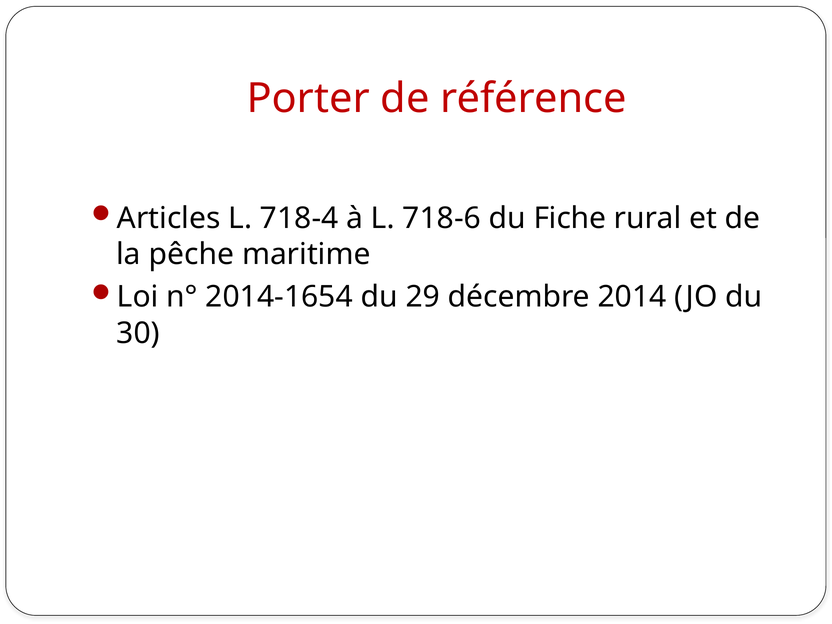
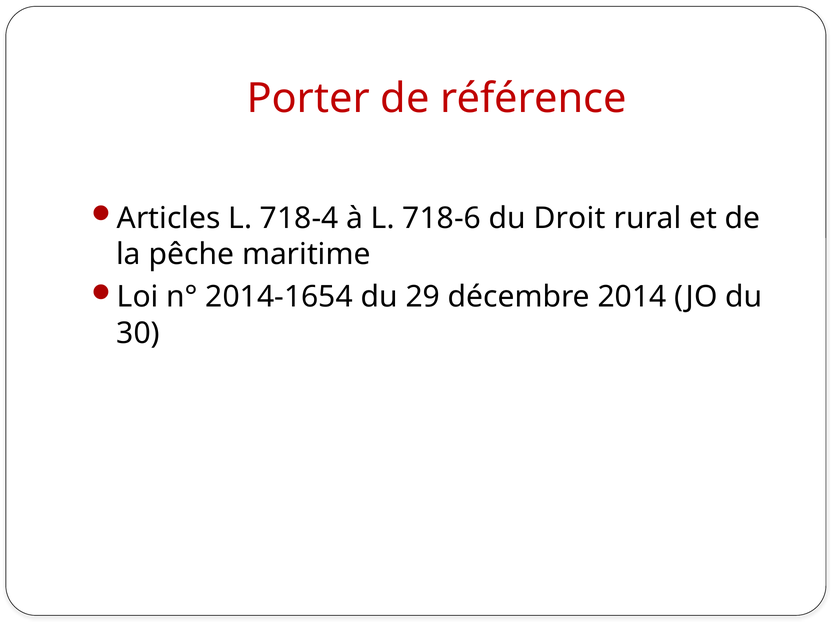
Fiche: Fiche -> Droit
